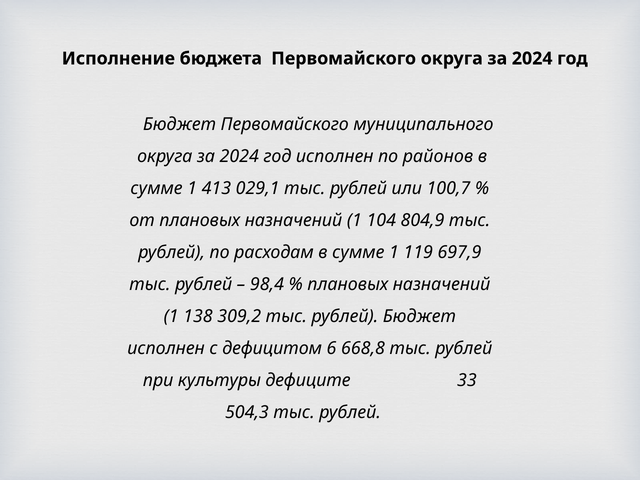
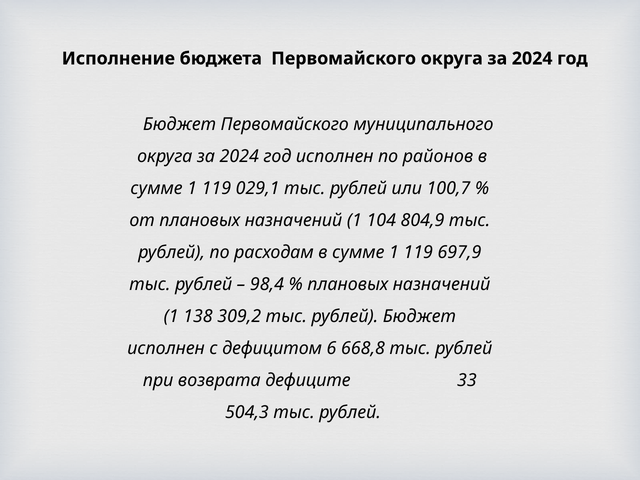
413 at (216, 189): 413 -> 119
культуры: культуры -> возврата
